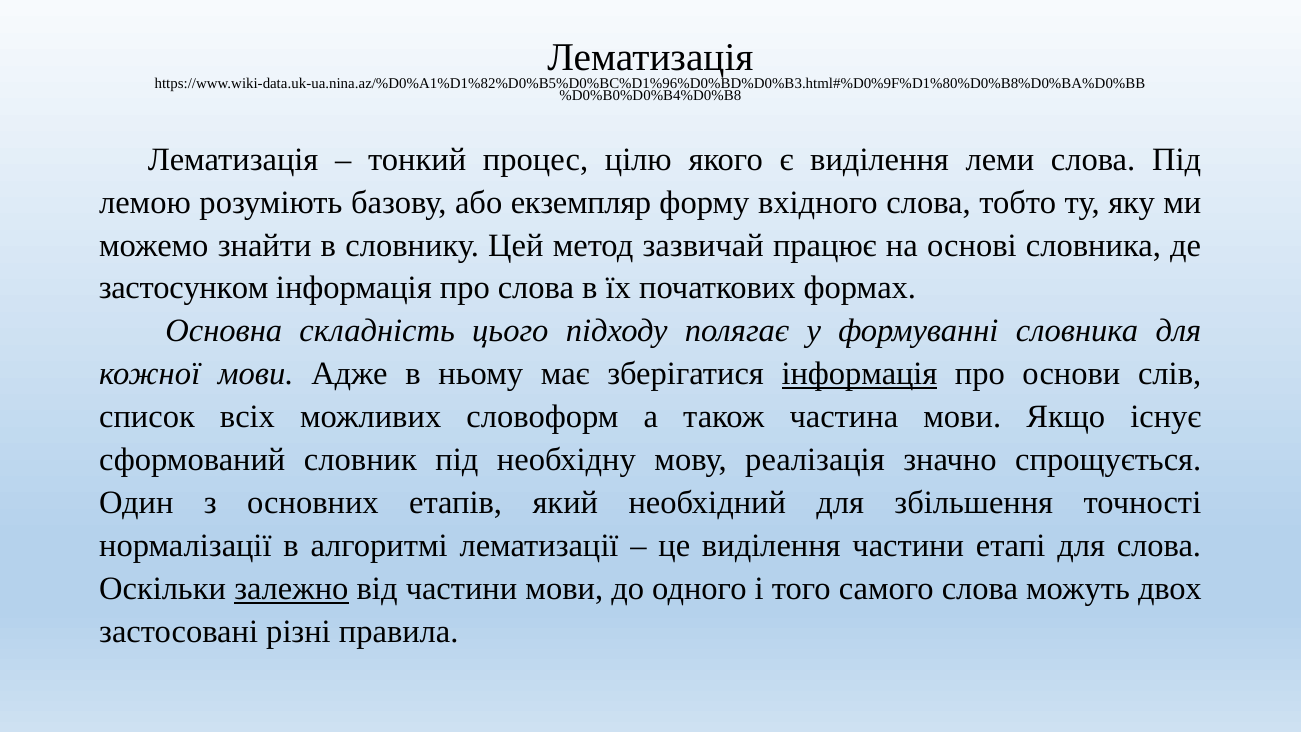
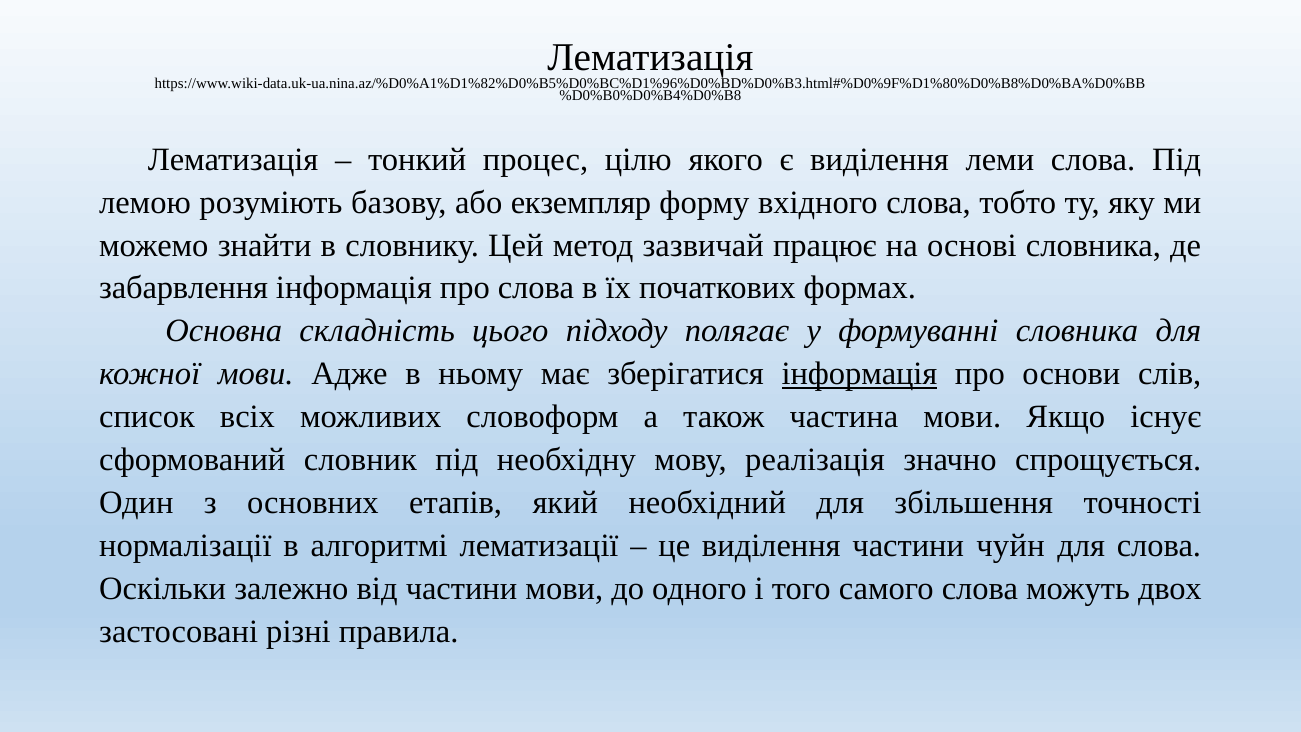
застосунком: застосунком -> забарвлення
етапі: етапі -> чуйн
залежно underline: present -> none
